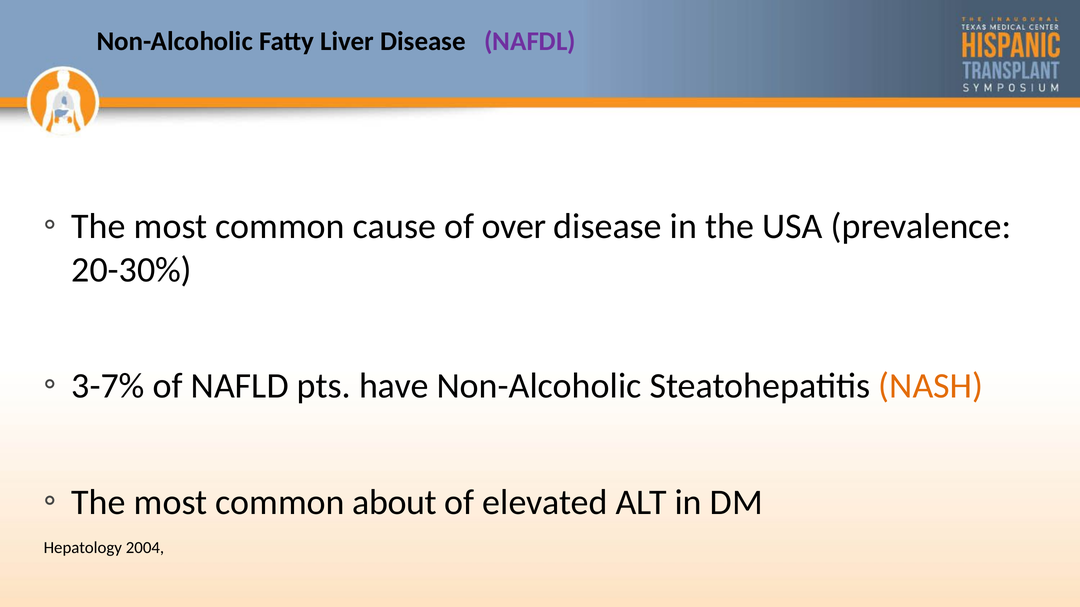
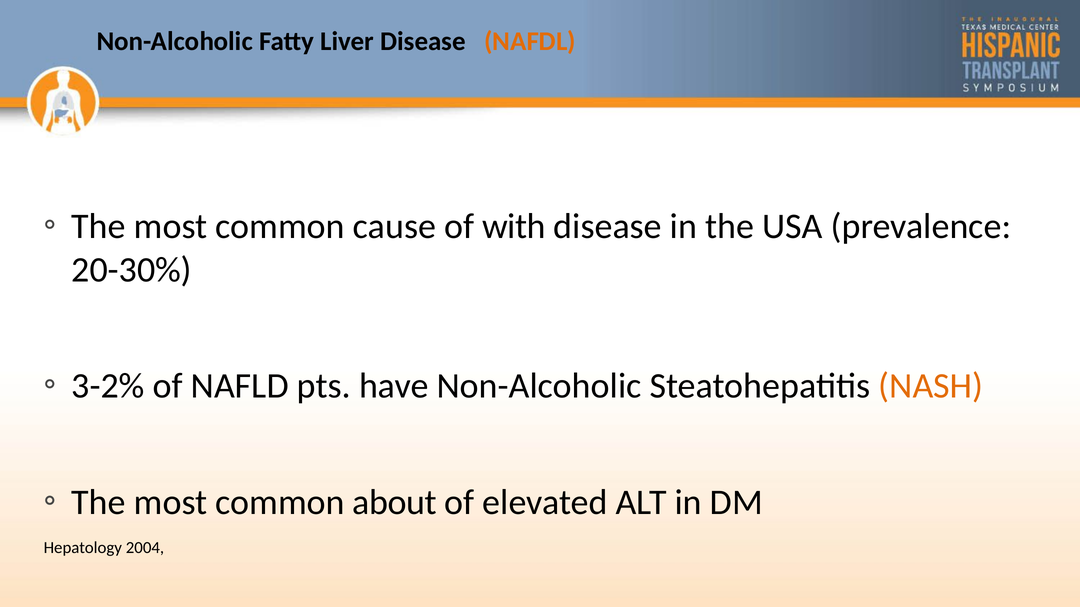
NAFDL colour: purple -> orange
over: over -> with
3-7%: 3-7% -> 3-2%
